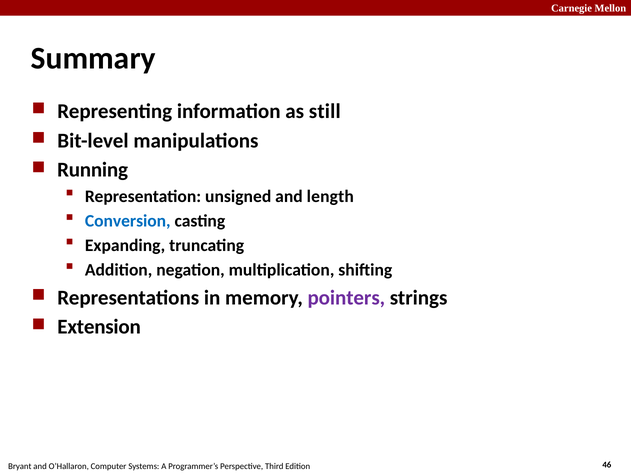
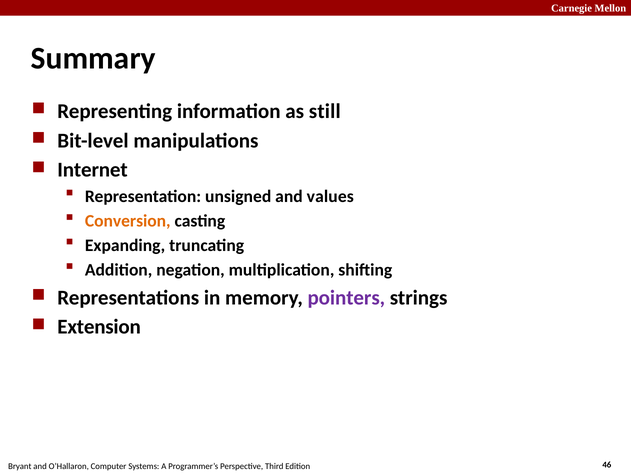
Running: Running -> Internet
length: length -> values
Conversion colour: blue -> orange
